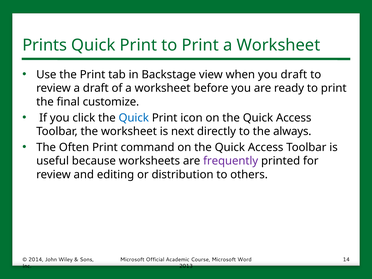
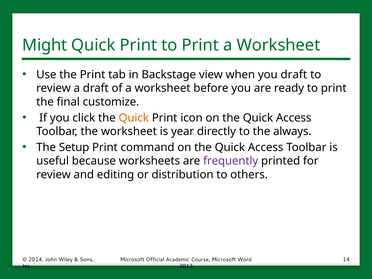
Prints: Prints -> Might
Quick at (134, 118) colour: blue -> orange
next: next -> year
Often: Often -> Setup
